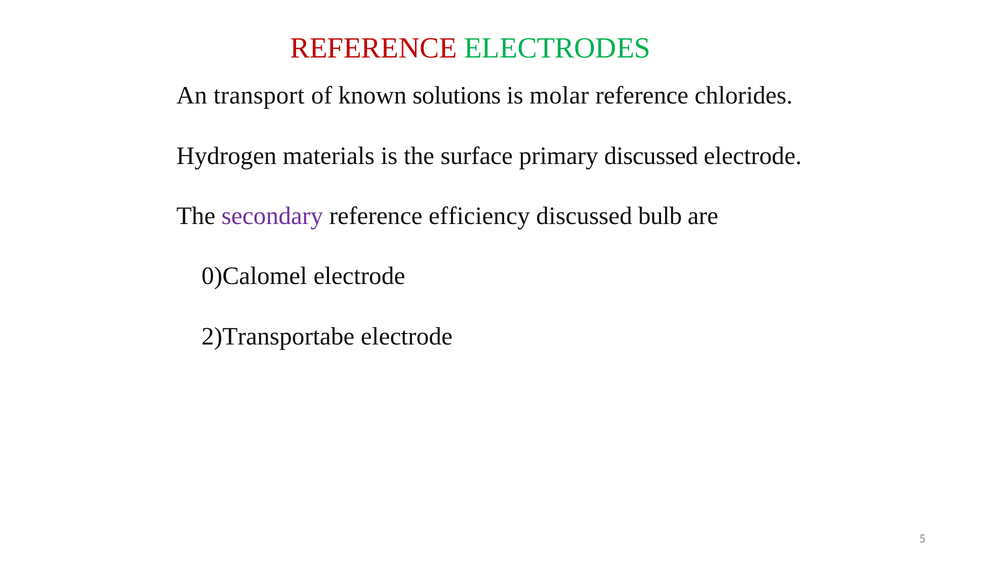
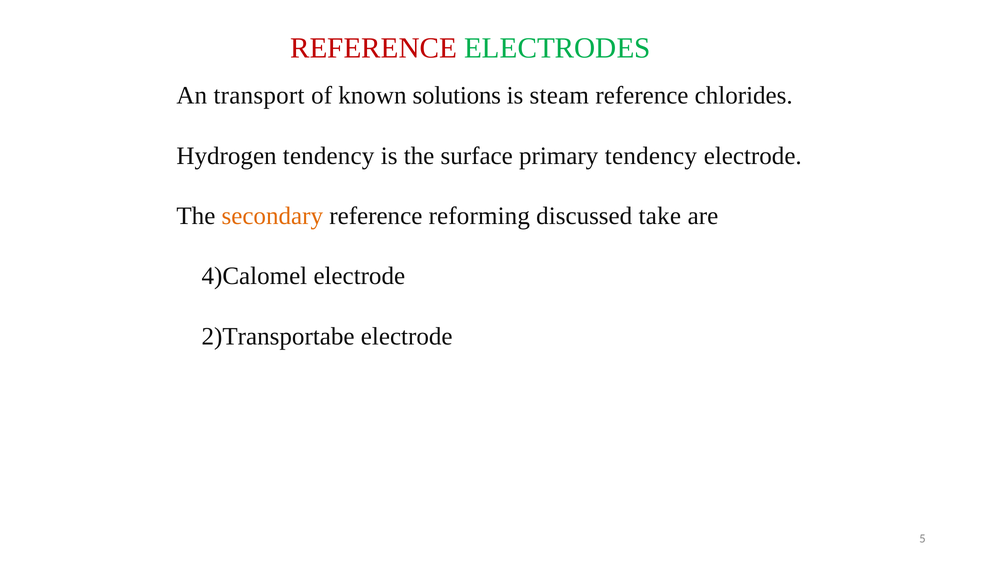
molar: molar -> steam
Hydrogen materials: materials -> tendency
primary discussed: discussed -> tendency
secondary colour: purple -> orange
efficiency: efficiency -> reforming
bulb: bulb -> take
0)Calomel: 0)Calomel -> 4)Calomel
